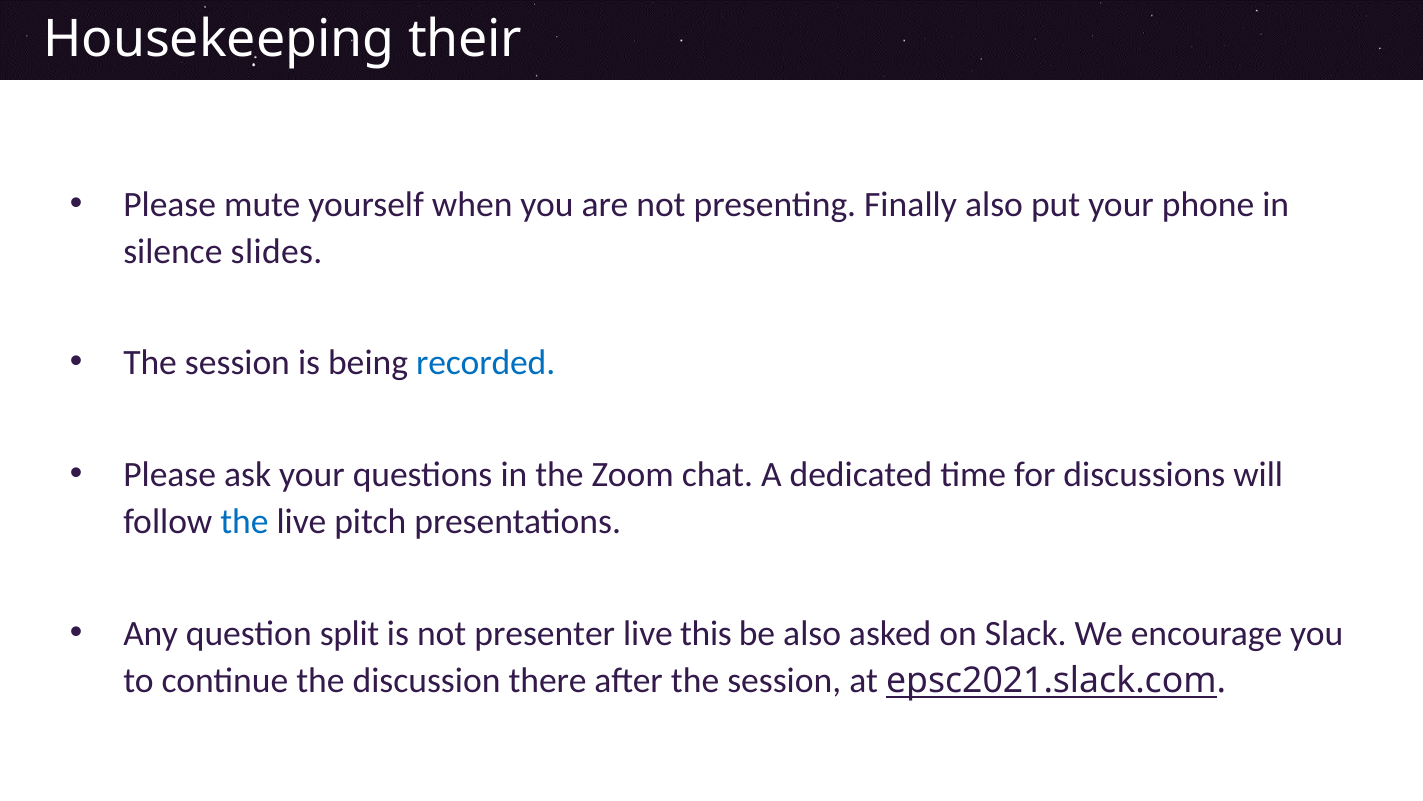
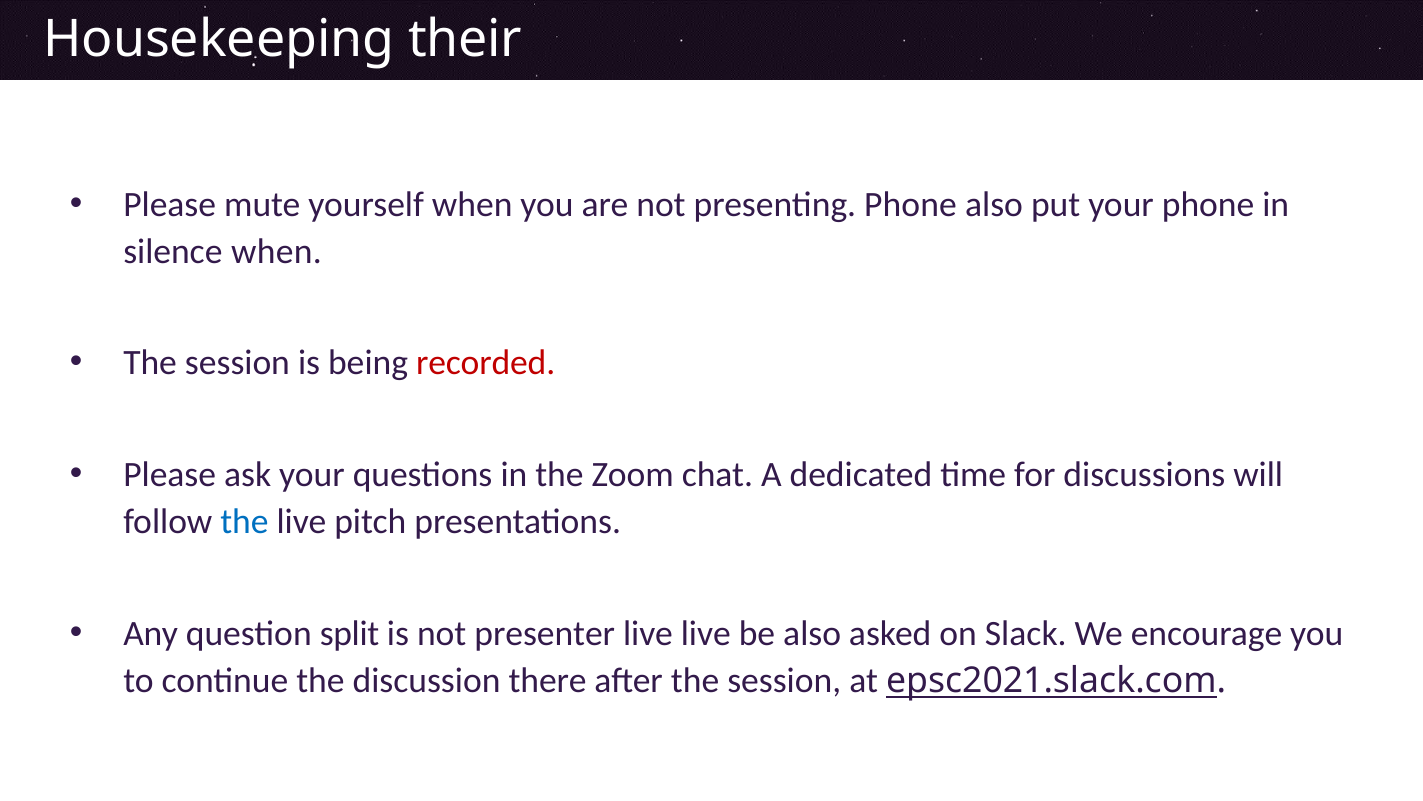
presenting Finally: Finally -> Phone
silence slides: slides -> when
recorded colour: blue -> red
live this: this -> live
